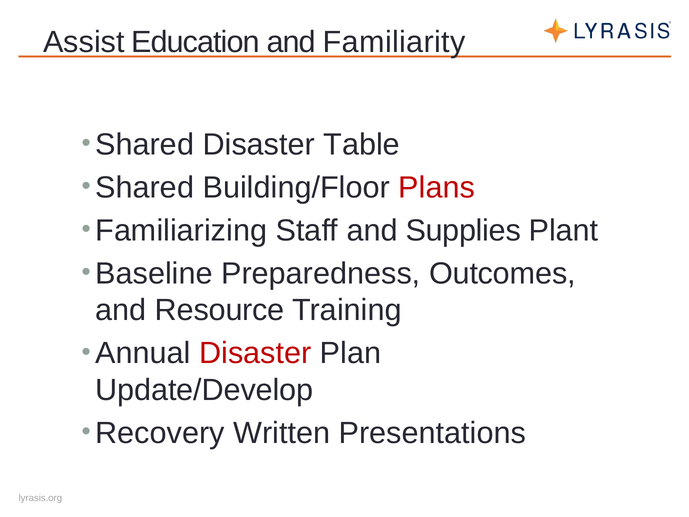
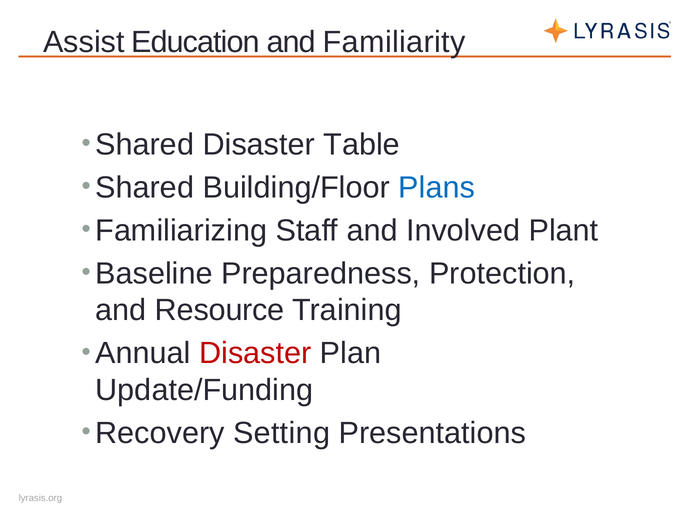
Plans colour: red -> blue
Supplies: Supplies -> Involved
Outcomes: Outcomes -> Protection
Update/Develop: Update/Develop -> Update/Funding
Written: Written -> Setting
